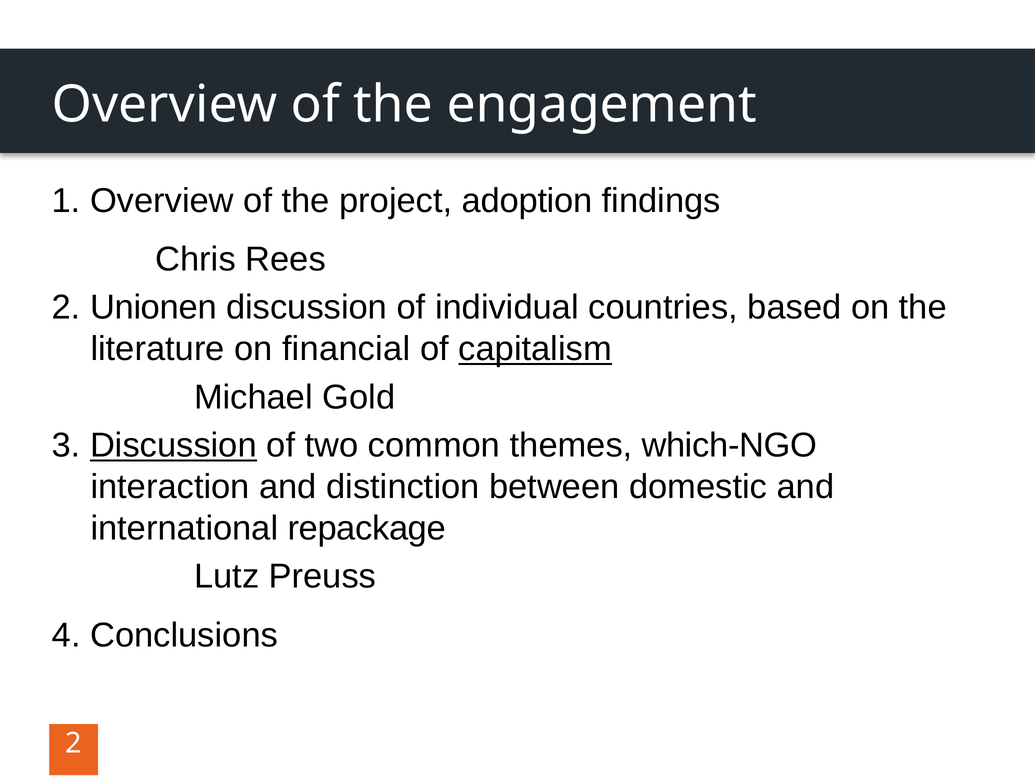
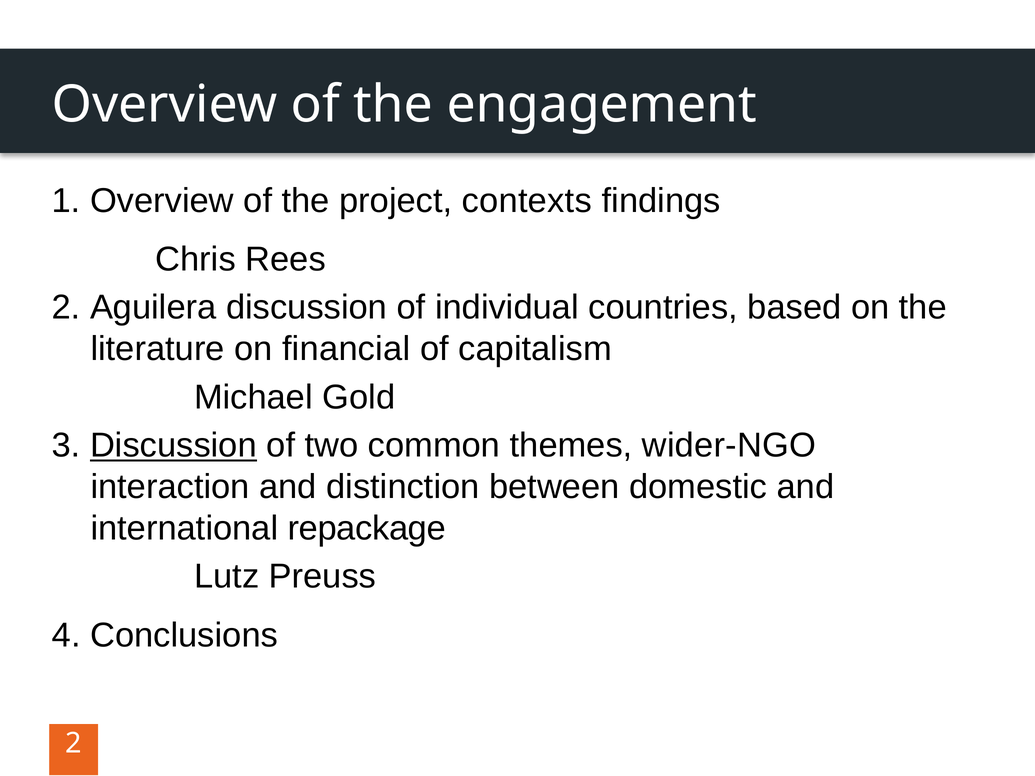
adoption: adoption -> contexts
Unionen: Unionen -> Aguilera
capitalism underline: present -> none
which-NGO: which-NGO -> wider-NGO
